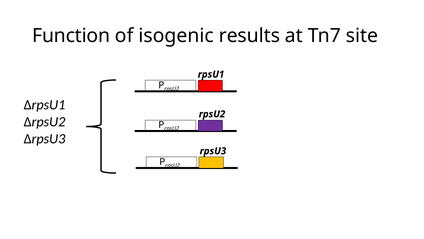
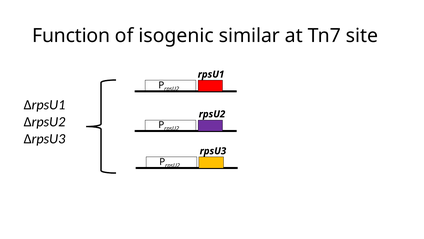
results: results -> similar
